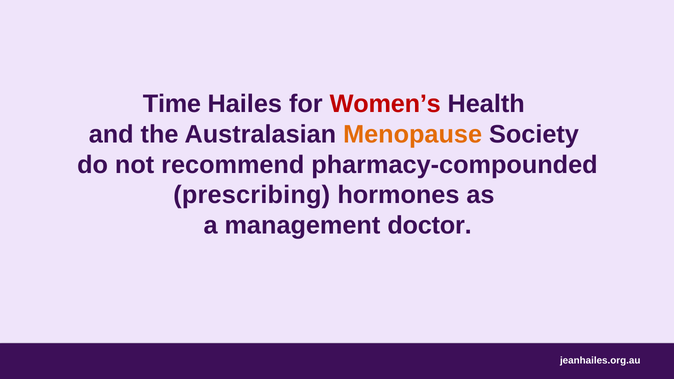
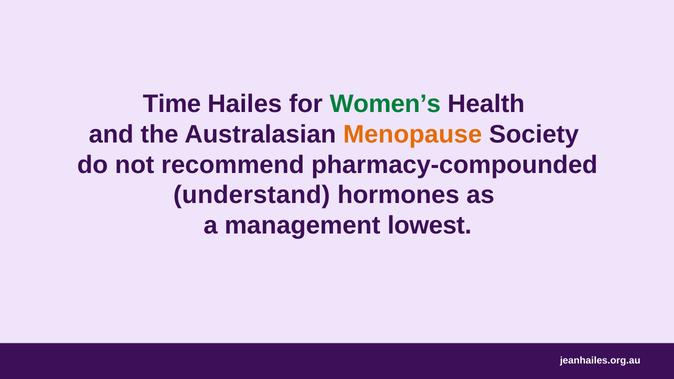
Women’s colour: red -> green
prescribing: prescribing -> understand
doctor: doctor -> lowest
